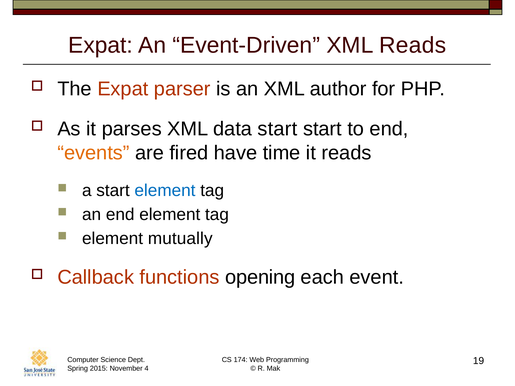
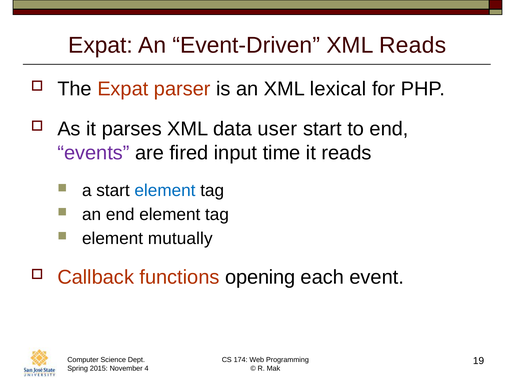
author: author -> lexical
data start: start -> user
events colour: orange -> purple
have: have -> input
